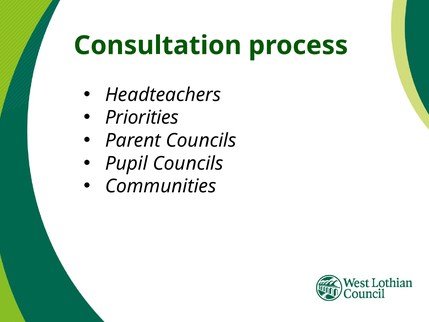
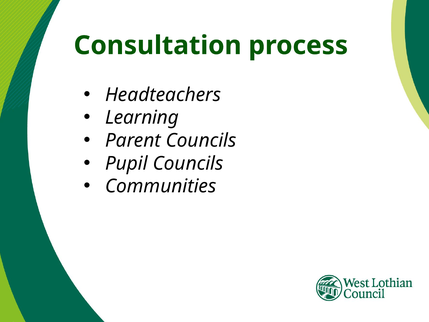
Priorities: Priorities -> Learning
